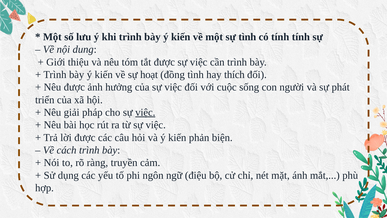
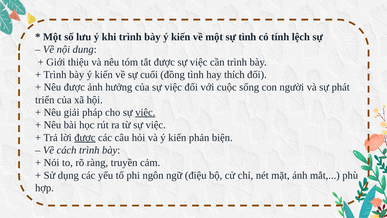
tính tính: tính -> lệch
hoạt: hoạt -> cuối
được at (85, 137) underline: none -> present
